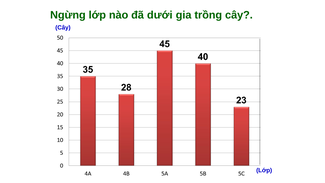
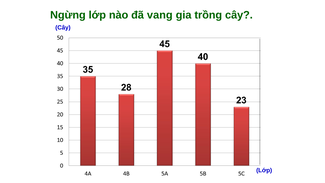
dưới: dưới -> vang
